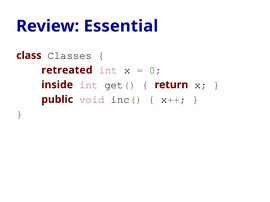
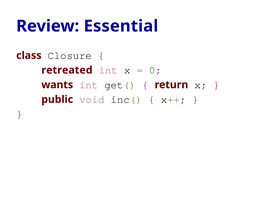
Classes: Classes -> Closure
inside: inside -> wants
